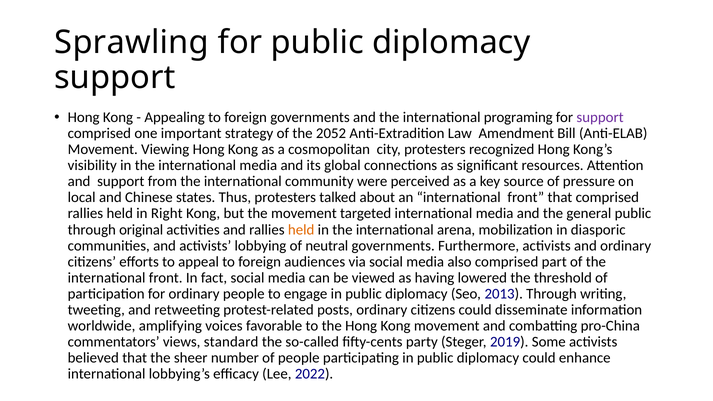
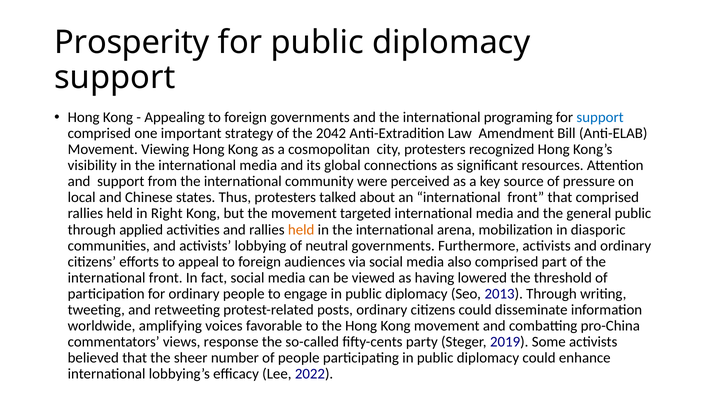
Sprawling: Sprawling -> Prosperity
support at (600, 117) colour: purple -> blue
2052: 2052 -> 2042
original: original -> applied
standard: standard -> response
